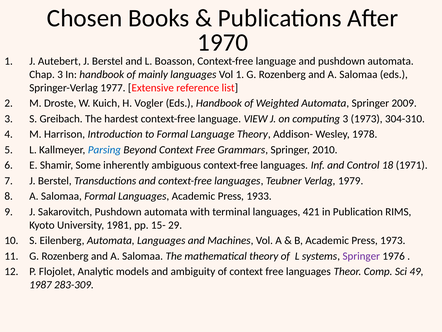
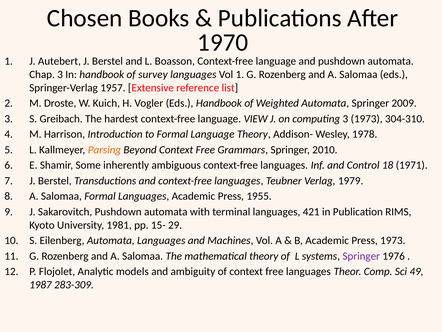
mainly: mainly -> survey
1977: 1977 -> 1957
Parsing colour: blue -> orange
1933: 1933 -> 1955
